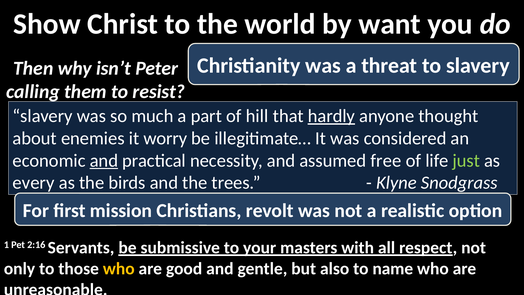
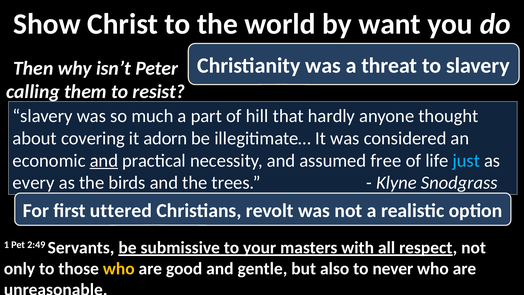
hardly underline: present -> none
enemies: enemies -> covering
worry: worry -> adorn
just colour: light green -> light blue
mission: mission -> uttered
2:16: 2:16 -> 2:49
name: name -> never
